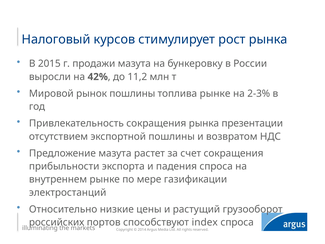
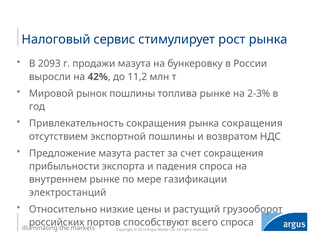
курсов: курсов -> сервис
2015: 2015 -> 2093
рынка презентации: презентации -> сокращения
index: index -> всего
